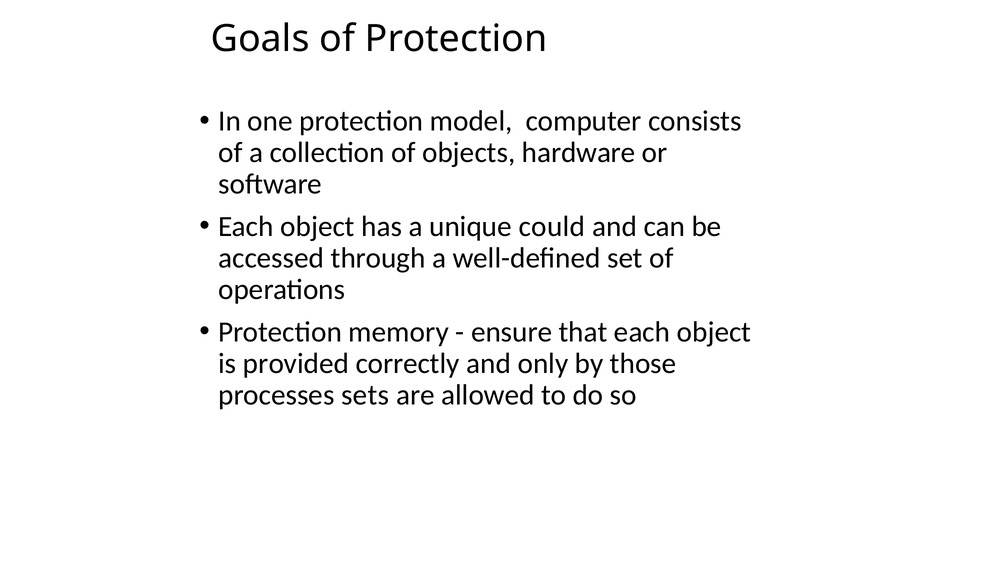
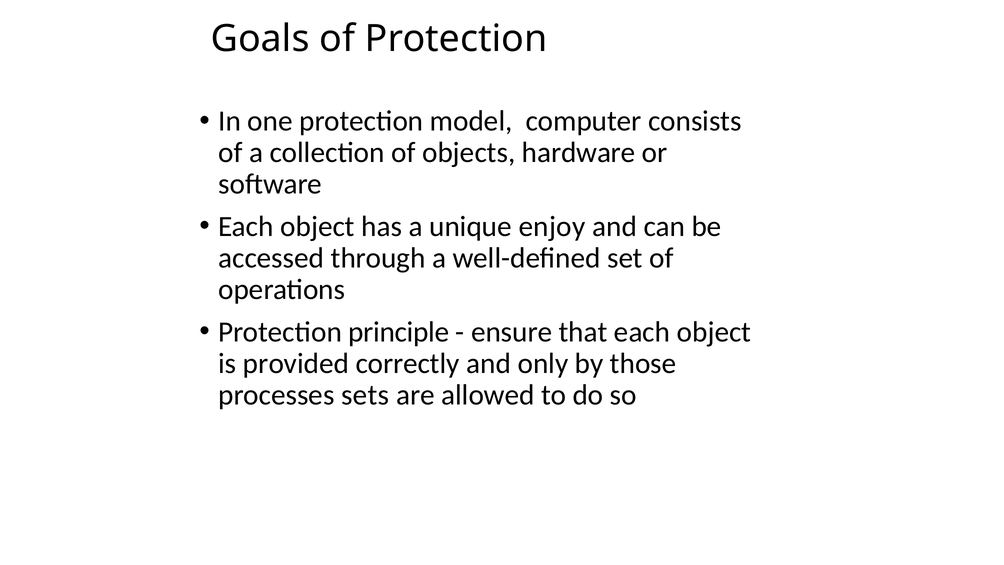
could: could -> enjoy
memory: memory -> principle
